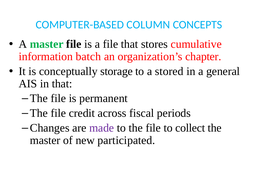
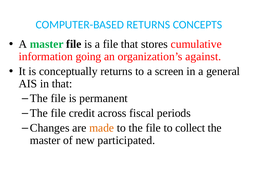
COMPUTER-BASED COLUMN: COLUMN -> RETURNS
batch: batch -> going
chapter: chapter -> against
conceptually storage: storage -> returns
stored: stored -> screen
made colour: purple -> orange
